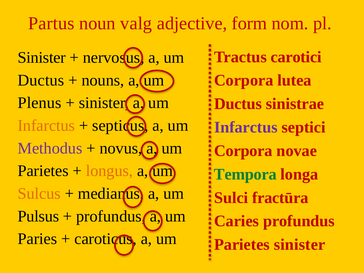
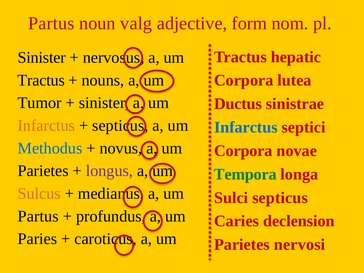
carotici: carotici -> hepatic
Ductus at (41, 80): Ductus -> Tractus
Plenus: Plenus -> Tumor
Infarctus at (246, 127) colour: purple -> blue
Methodus colour: purple -> blue
longus colour: orange -> purple
Sulci fractūra: fractūra -> septicus
Pulsus at (38, 216): Pulsus -> Partus
Caries profundus: profundus -> declension
Parietes sinister: sinister -> nervosi
